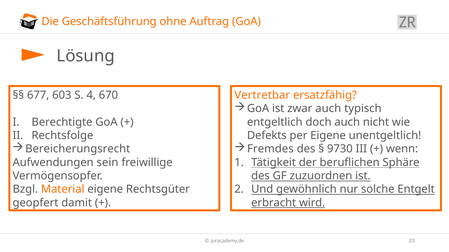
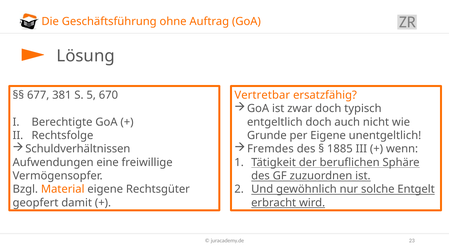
603: 603 -> 381
4: 4 -> 5
zwar auch: auch -> doch
Defekts: Defekts -> Grunde
Bereicherungsrecht: Bereicherungsrecht -> Schuldverhältnissen
9730: 9730 -> 1885
sein: sein -> eine
